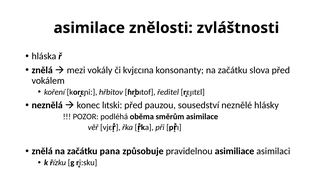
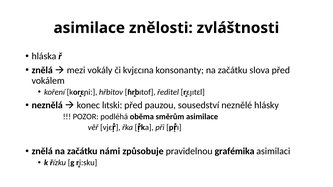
pana: pana -> námi
asimiliace: asimiliace -> grafémika
